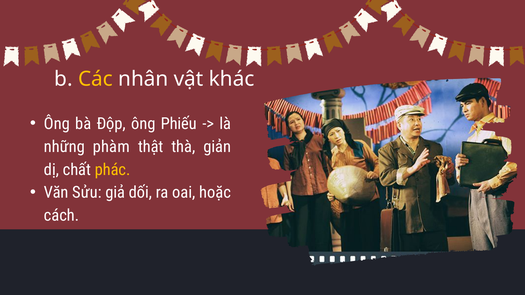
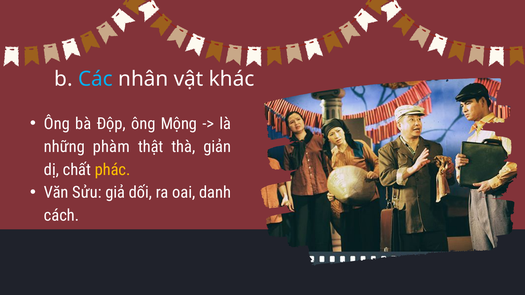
Các colour: yellow -> light blue
Phiếu: Phiếu -> Mộng
hoặc: hoặc -> danh
